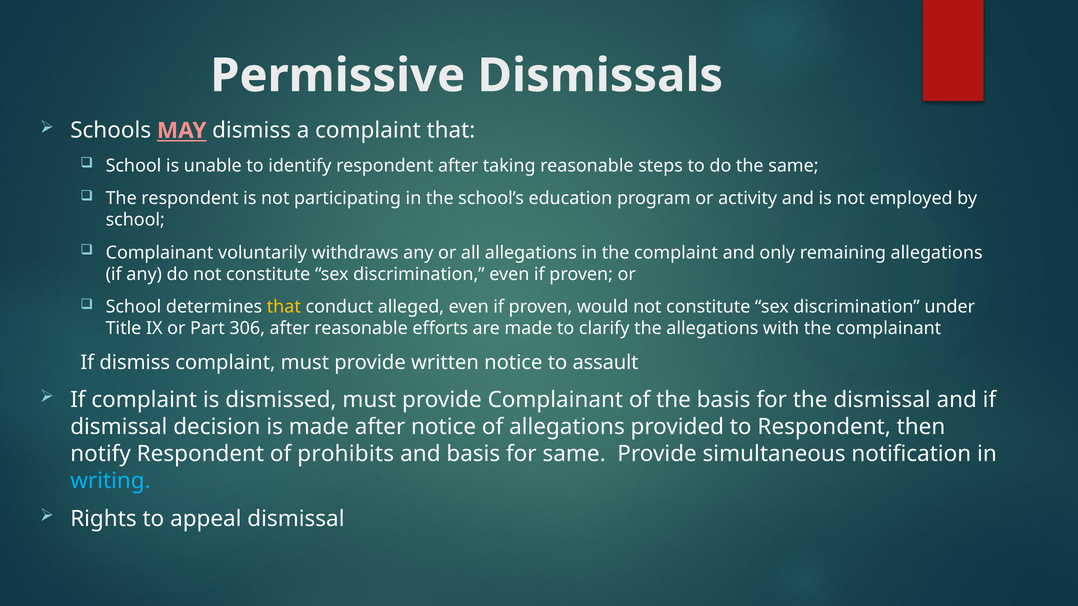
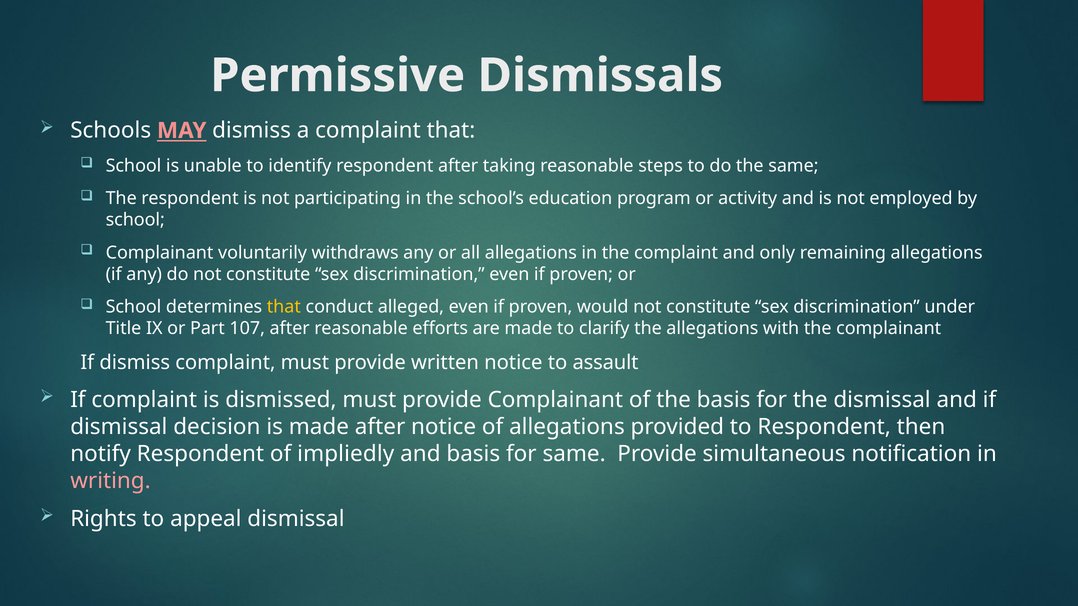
306: 306 -> 107
prohibits: prohibits -> impliedly
writing colour: light blue -> pink
